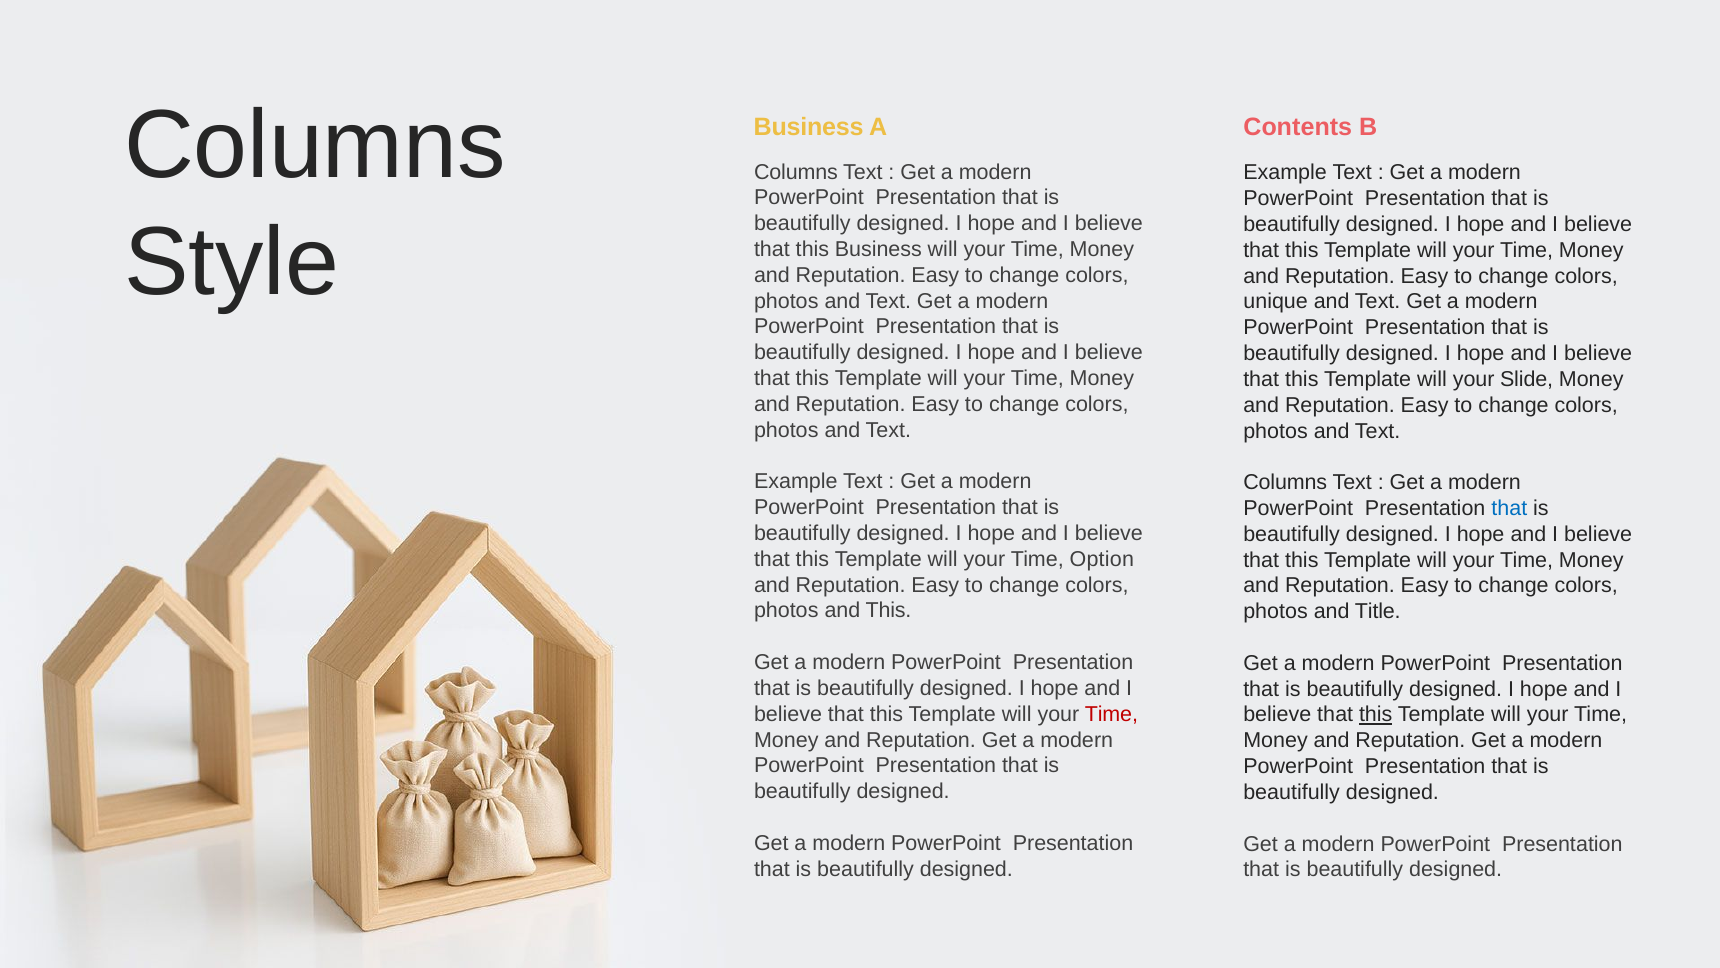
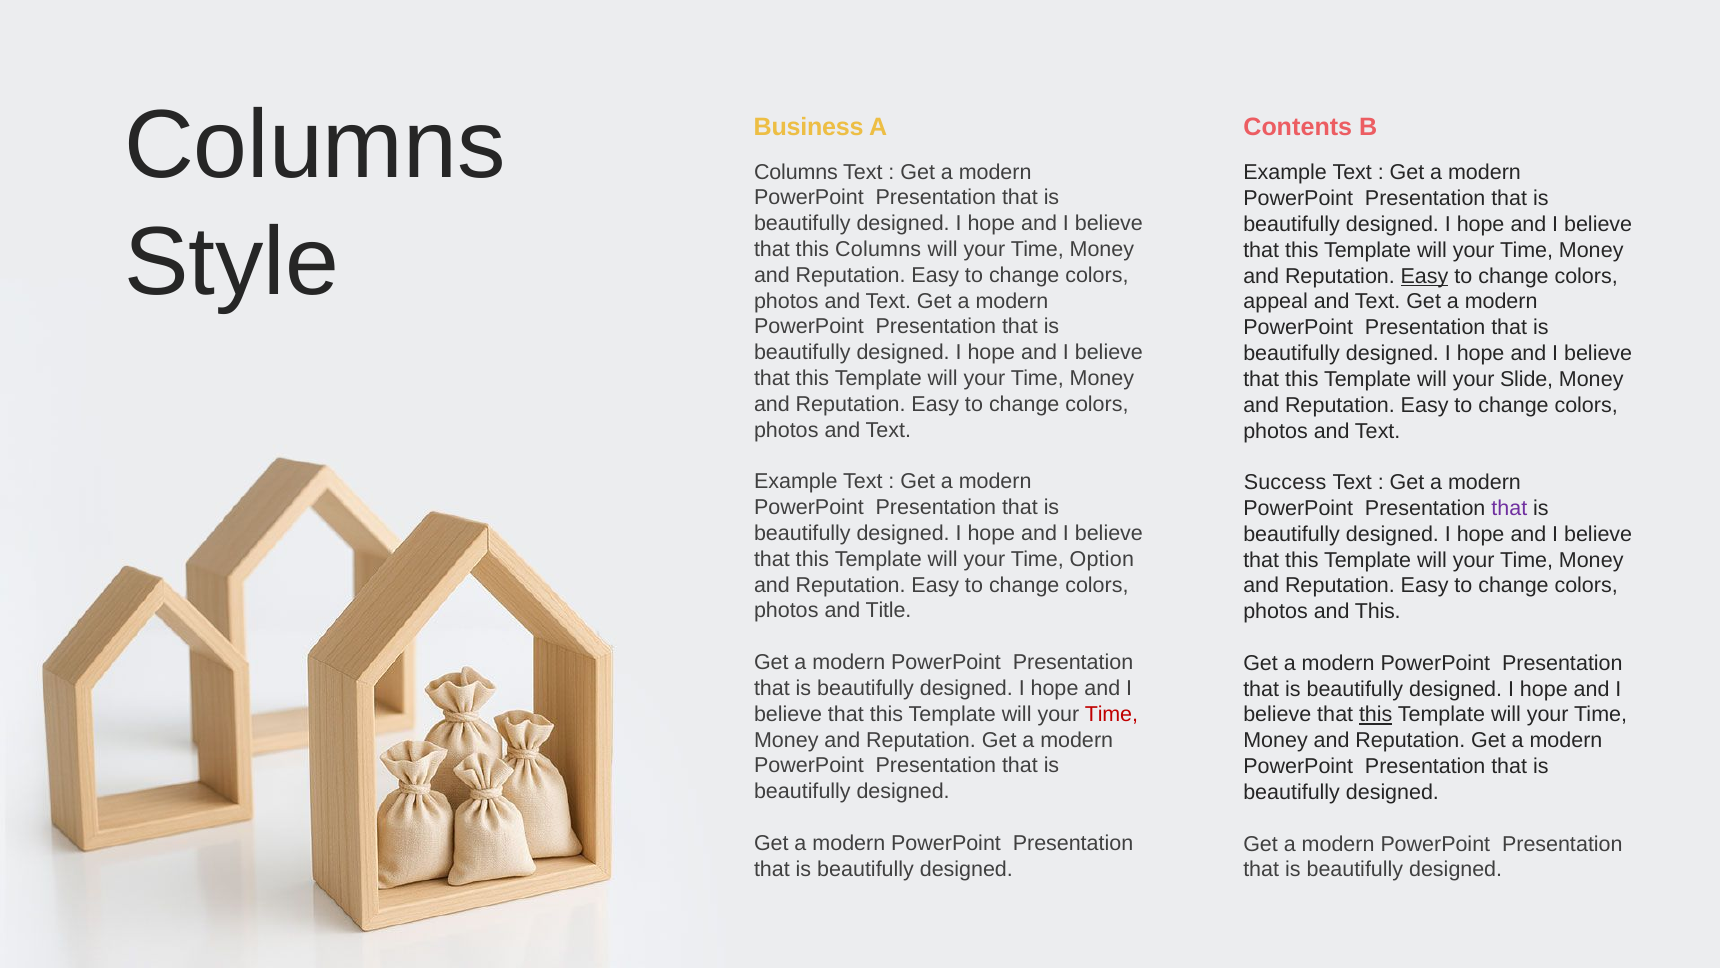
this Business: Business -> Columns
Easy at (1425, 276) underline: none -> present
unique: unique -> appeal
Columns at (1285, 482): Columns -> Success
that at (1509, 508) colour: blue -> purple
and This: This -> Title
and Title: Title -> This
